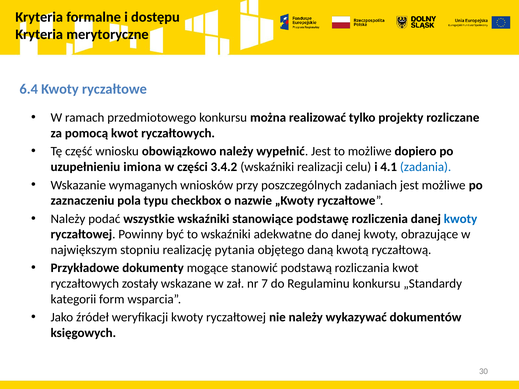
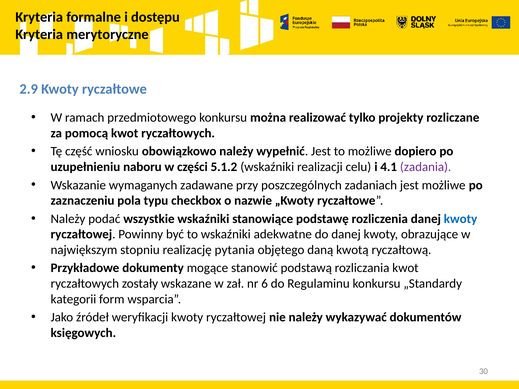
6.4: 6.4 -> 2.9
imiona: imiona -> naboru
3.4.2: 3.4.2 -> 5.1.2
zadania colour: blue -> purple
wniosków: wniosków -> zadawane
7: 7 -> 6
